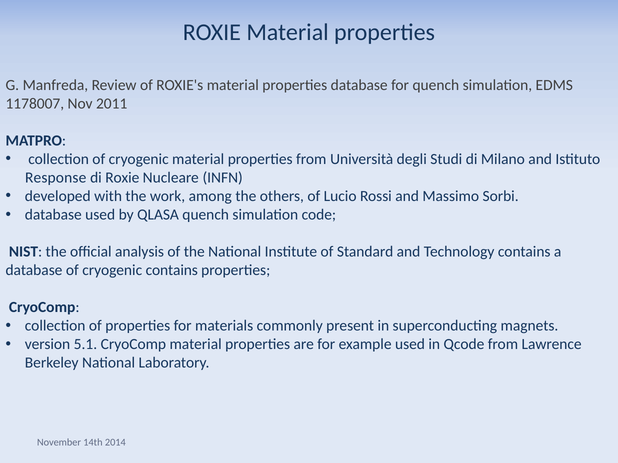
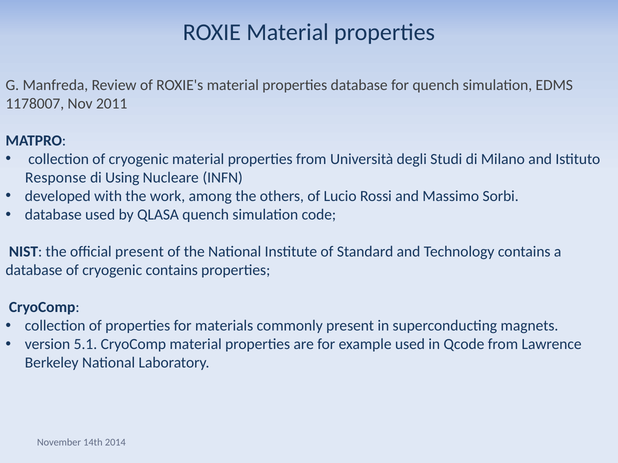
di Roxie: Roxie -> Using
official analysis: analysis -> present
